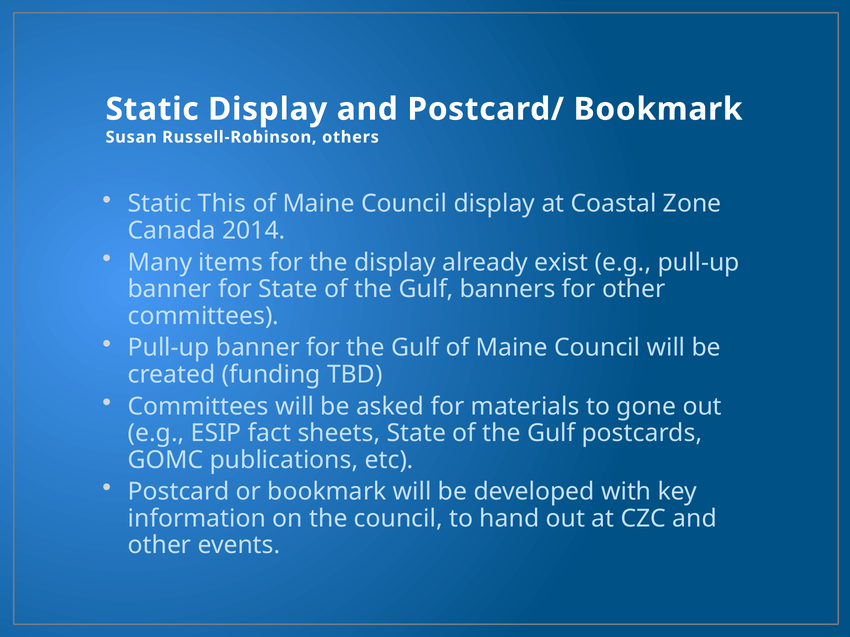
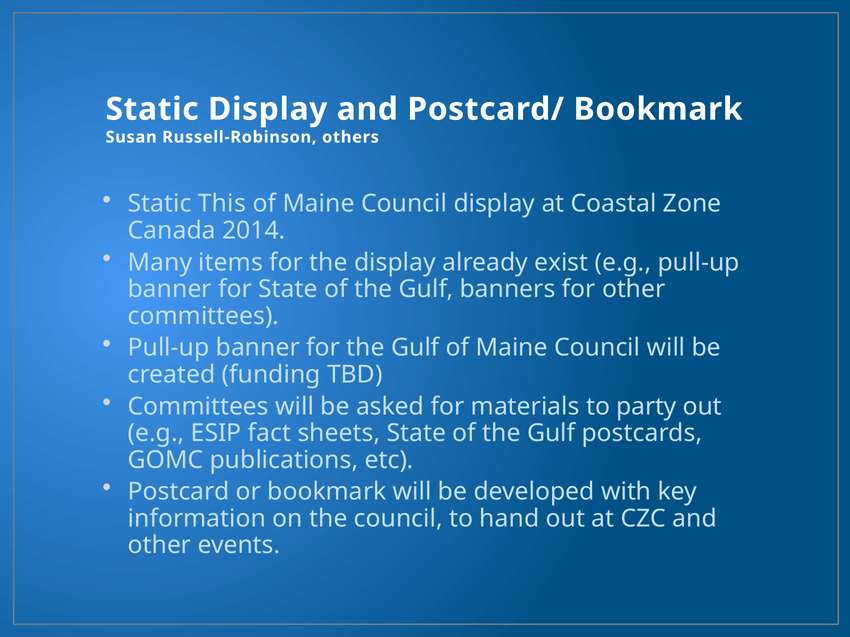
gone: gone -> party
